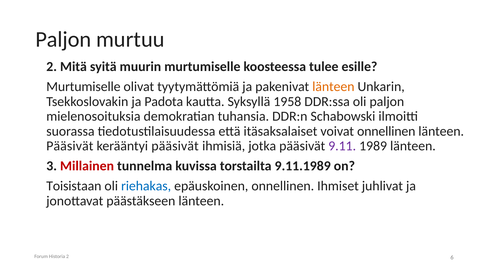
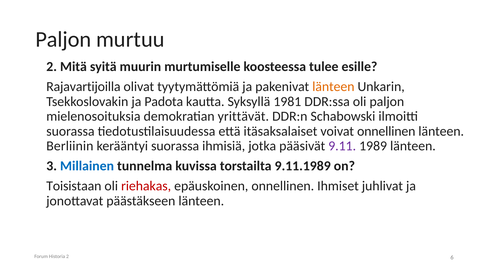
Murtumiselle at (83, 87): Murtumiselle -> Rajavartijoilla
1958: 1958 -> 1981
tuhansia: tuhansia -> yrittävät
Pääsivät at (70, 146): Pääsivät -> Berliinin
kerääntyi pääsivät: pääsivät -> suorassa
Millainen colour: red -> blue
riehakas colour: blue -> red
